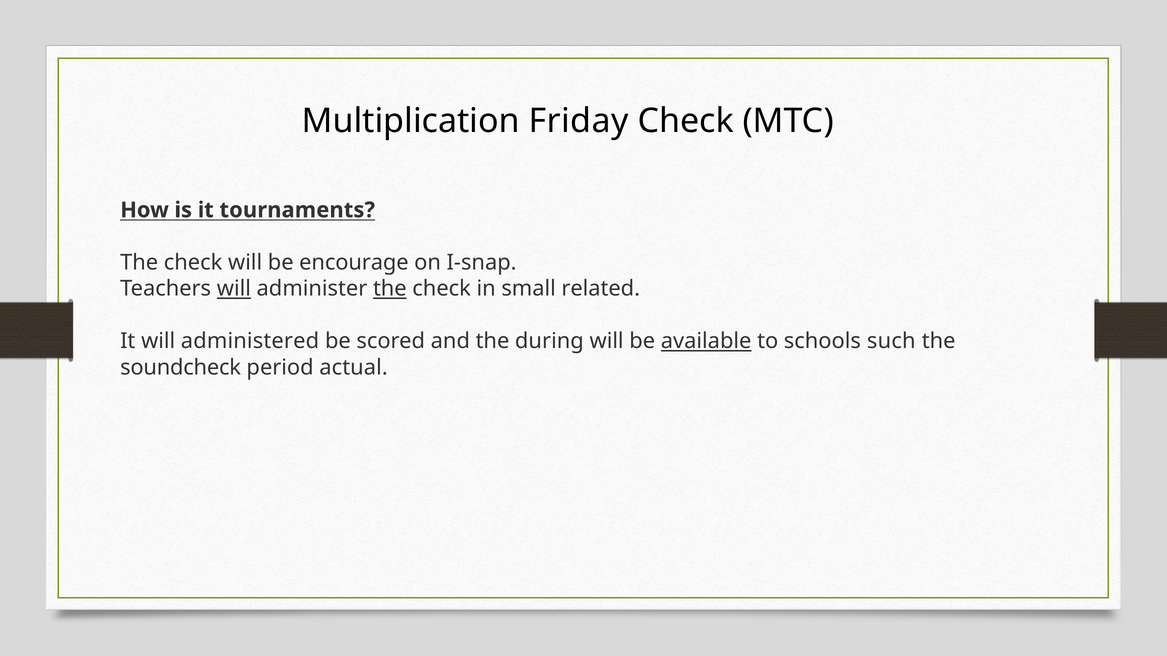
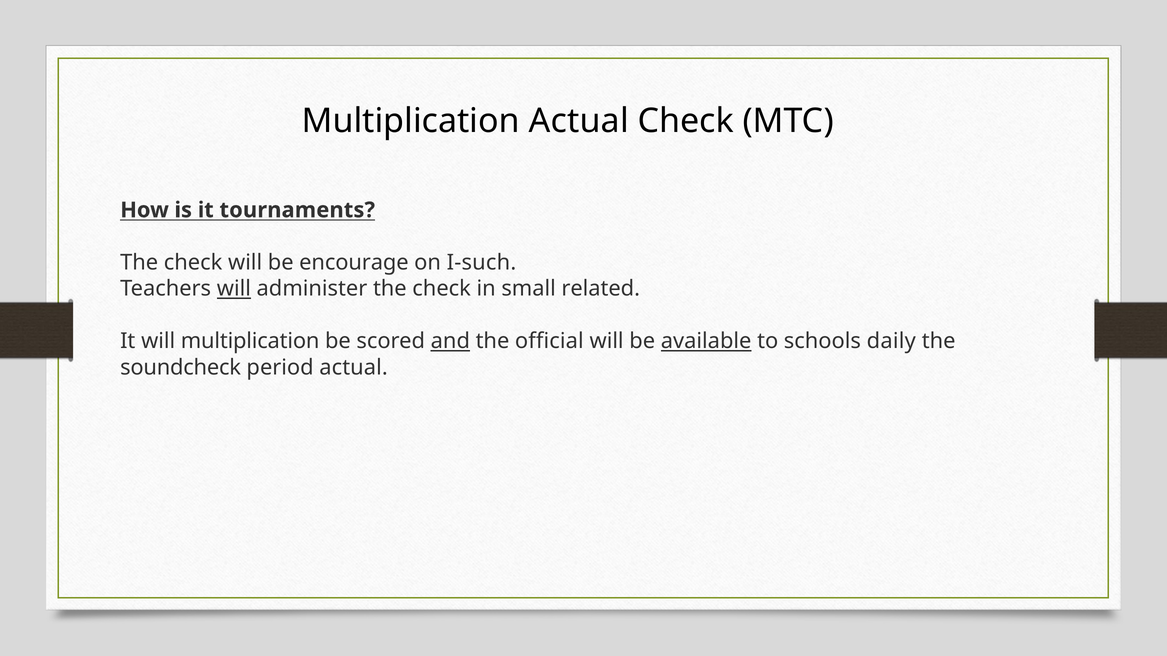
Multiplication Friday: Friday -> Actual
I-snap: I-snap -> I-such
the at (390, 289) underline: present -> none
will administered: administered -> multiplication
and underline: none -> present
during: during -> official
such: such -> daily
